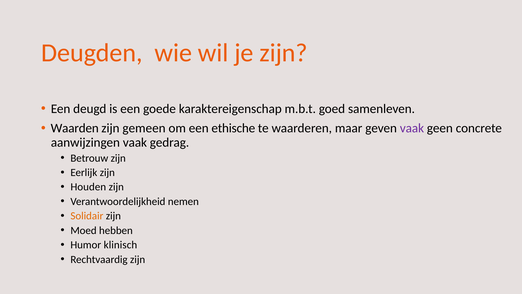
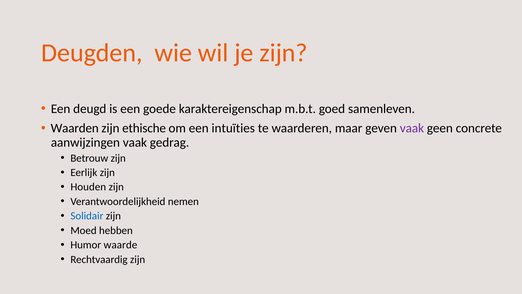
gemeen: gemeen -> ethische
ethische: ethische -> intuïties
Solidair colour: orange -> blue
klinisch: klinisch -> waarde
